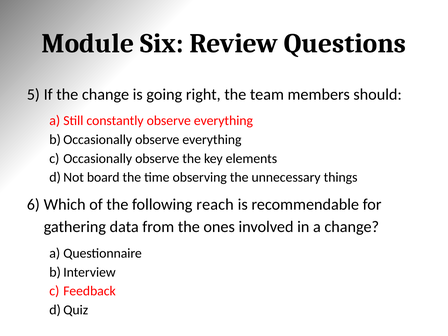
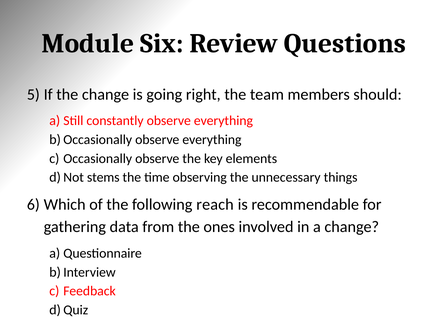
board: board -> stems
